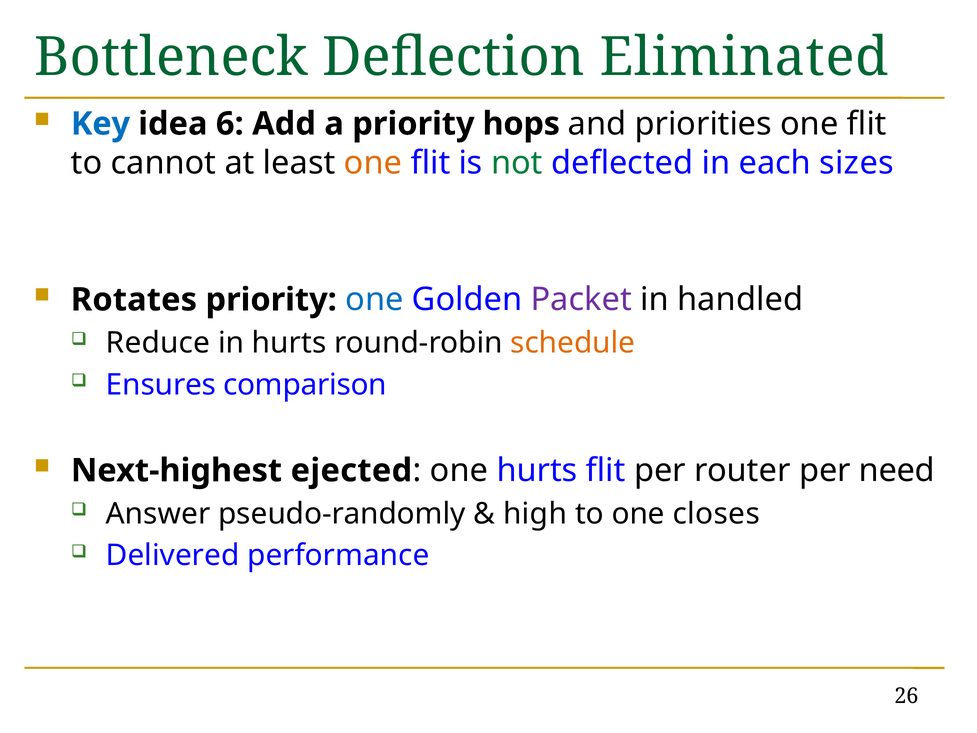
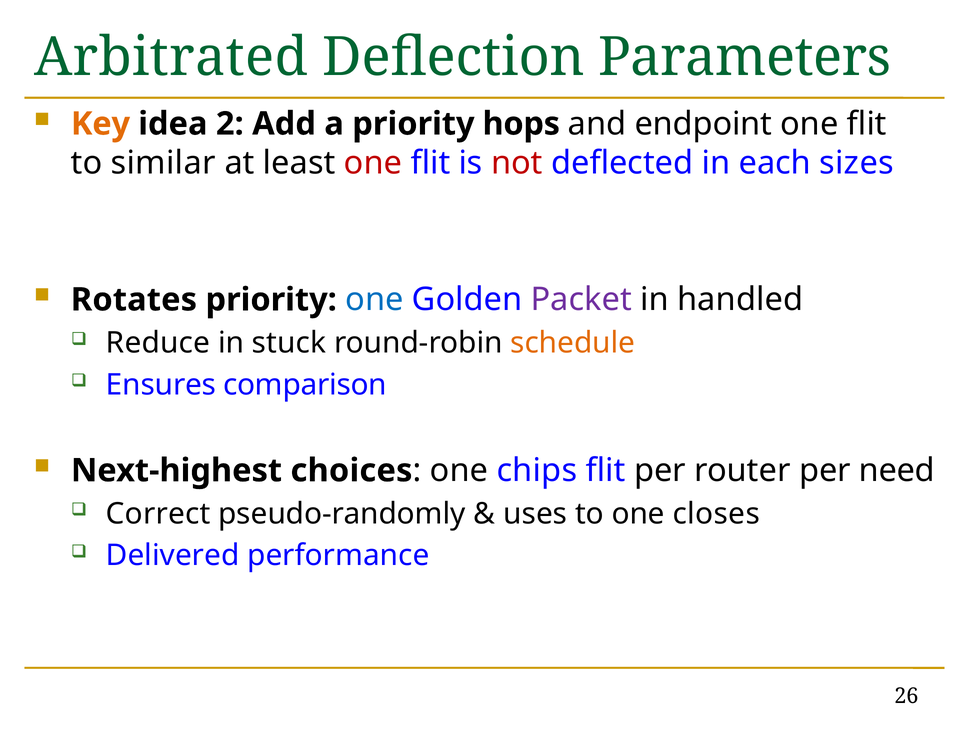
Bottleneck: Bottleneck -> Arbitrated
Eliminated: Eliminated -> Parameters
Key colour: blue -> orange
6: 6 -> 2
priorities: priorities -> endpoint
cannot: cannot -> similar
one at (373, 163) colour: orange -> red
not colour: green -> red
in hurts: hurts -> stuck
ejected: ejected -> choices
one hurts: hurts -> chips
Answer: Answer -> Correct
high: high -> uses
